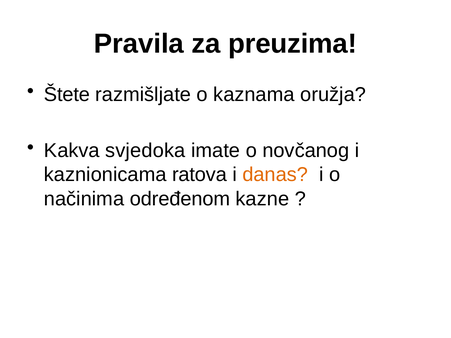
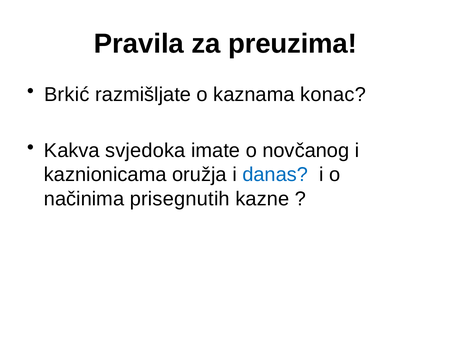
Štete: Štete -> Brkić
oružja: oružja -> konac
ratova: ratova -> oružja
danas colour: orange -> blue
određenom: određenom -> prisegnutih
